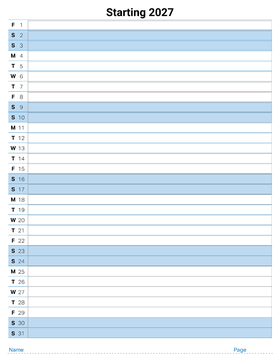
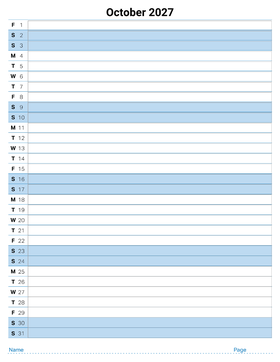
Starting: Starting -> October
